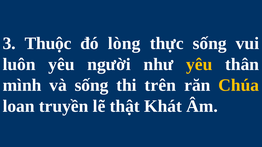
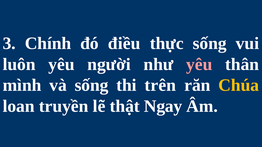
Thuộc: Thuộc -> Chính
lòng: lòng -> điều
yêu at (199, 64) colour: yellow -> pink
Khát: Khát -> Ngay
